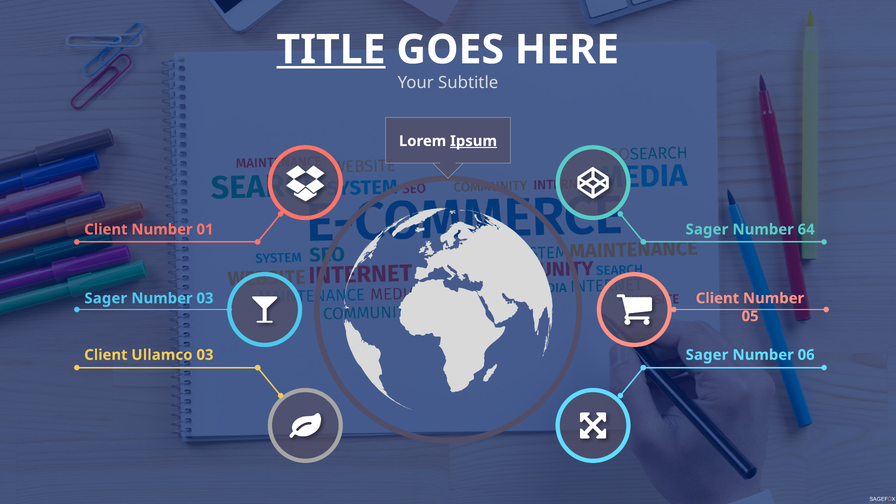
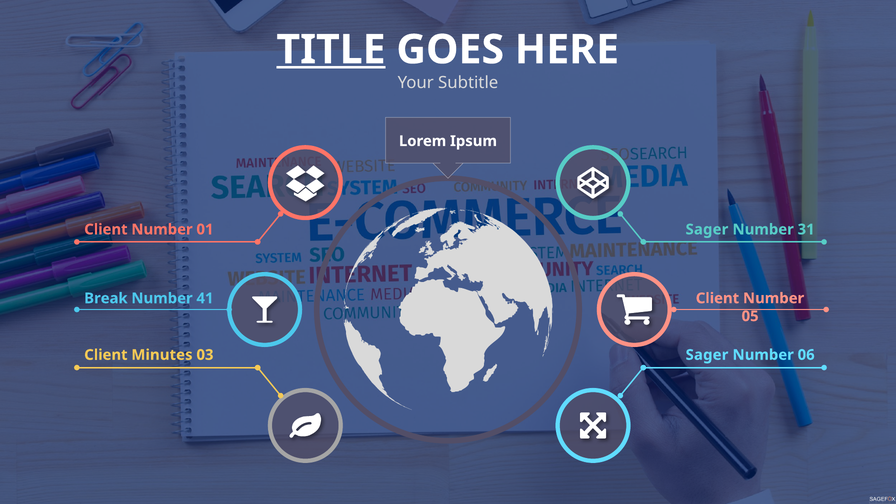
Ipsum underline: present -> none
64: 64 -> 31
Sager at (106, 298): Sager -> Break
Number 03: 03 -> 41
Ullamco: Ullamco -> Minutes
